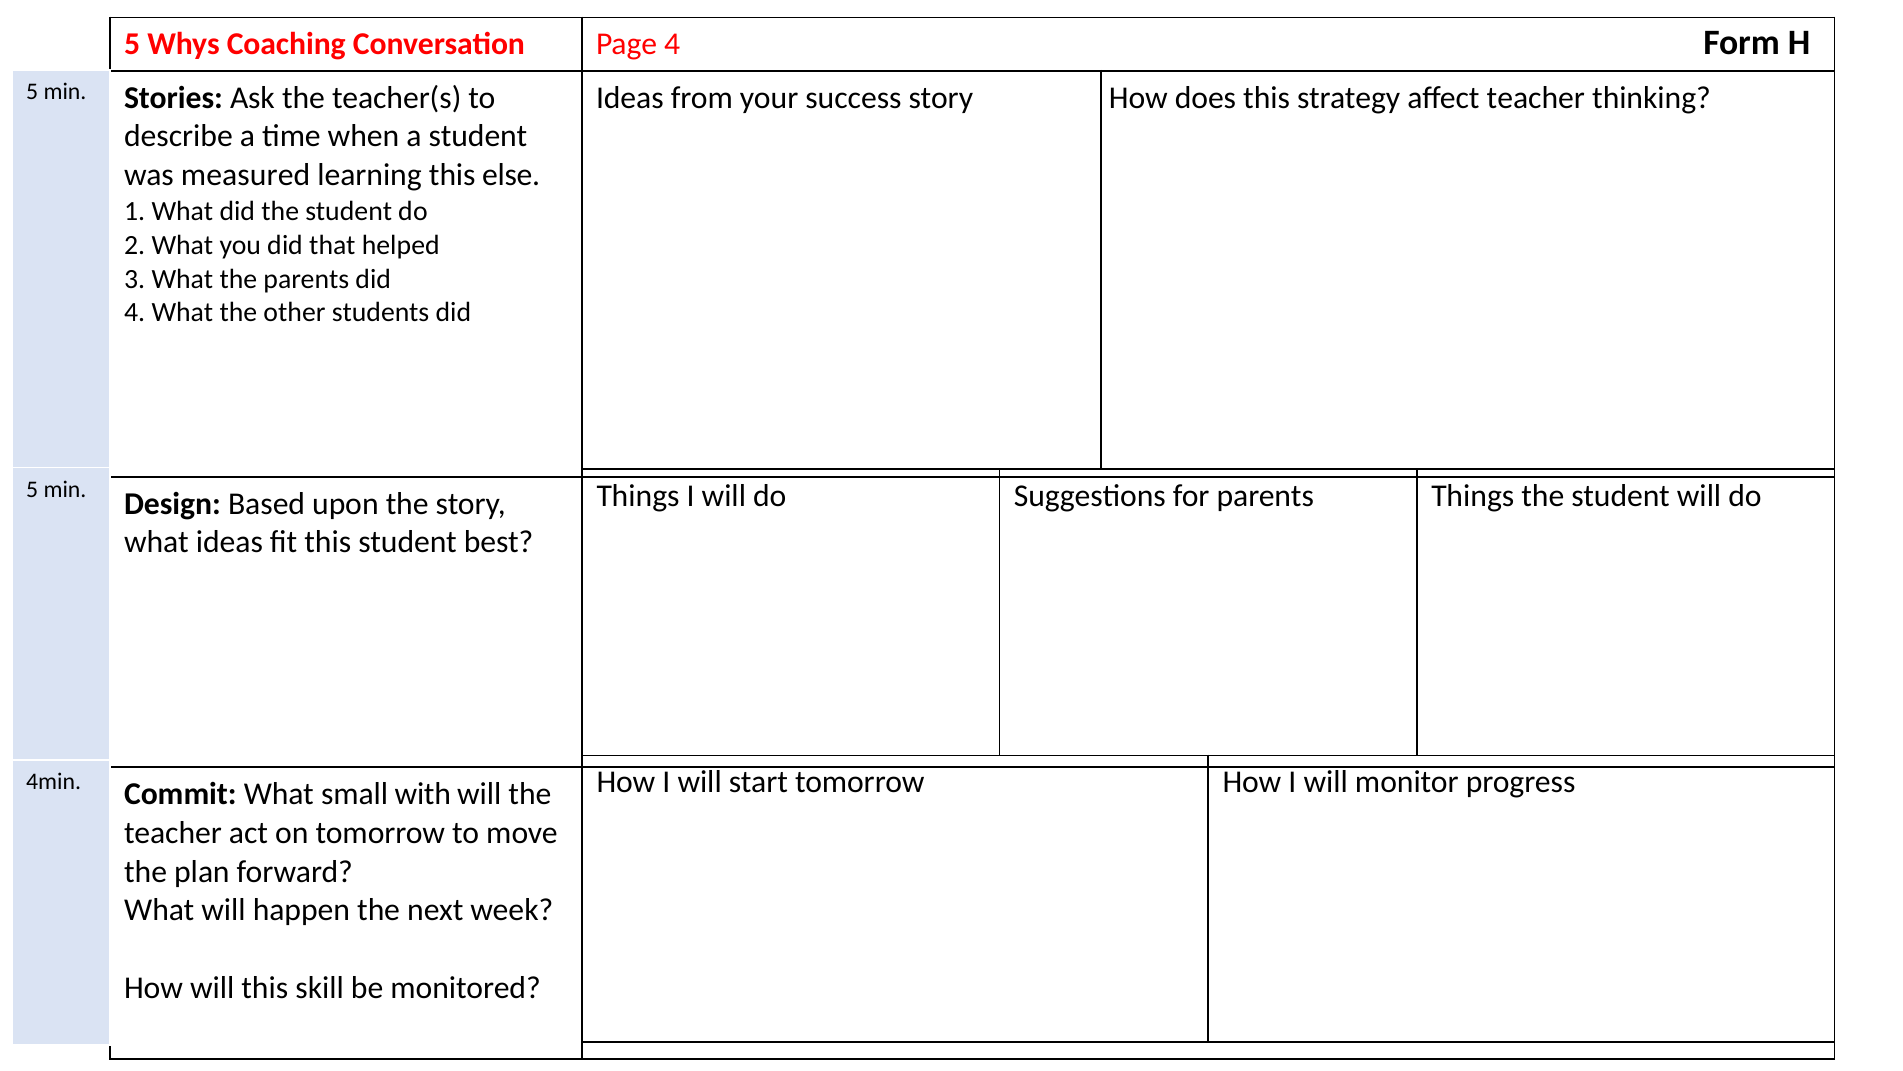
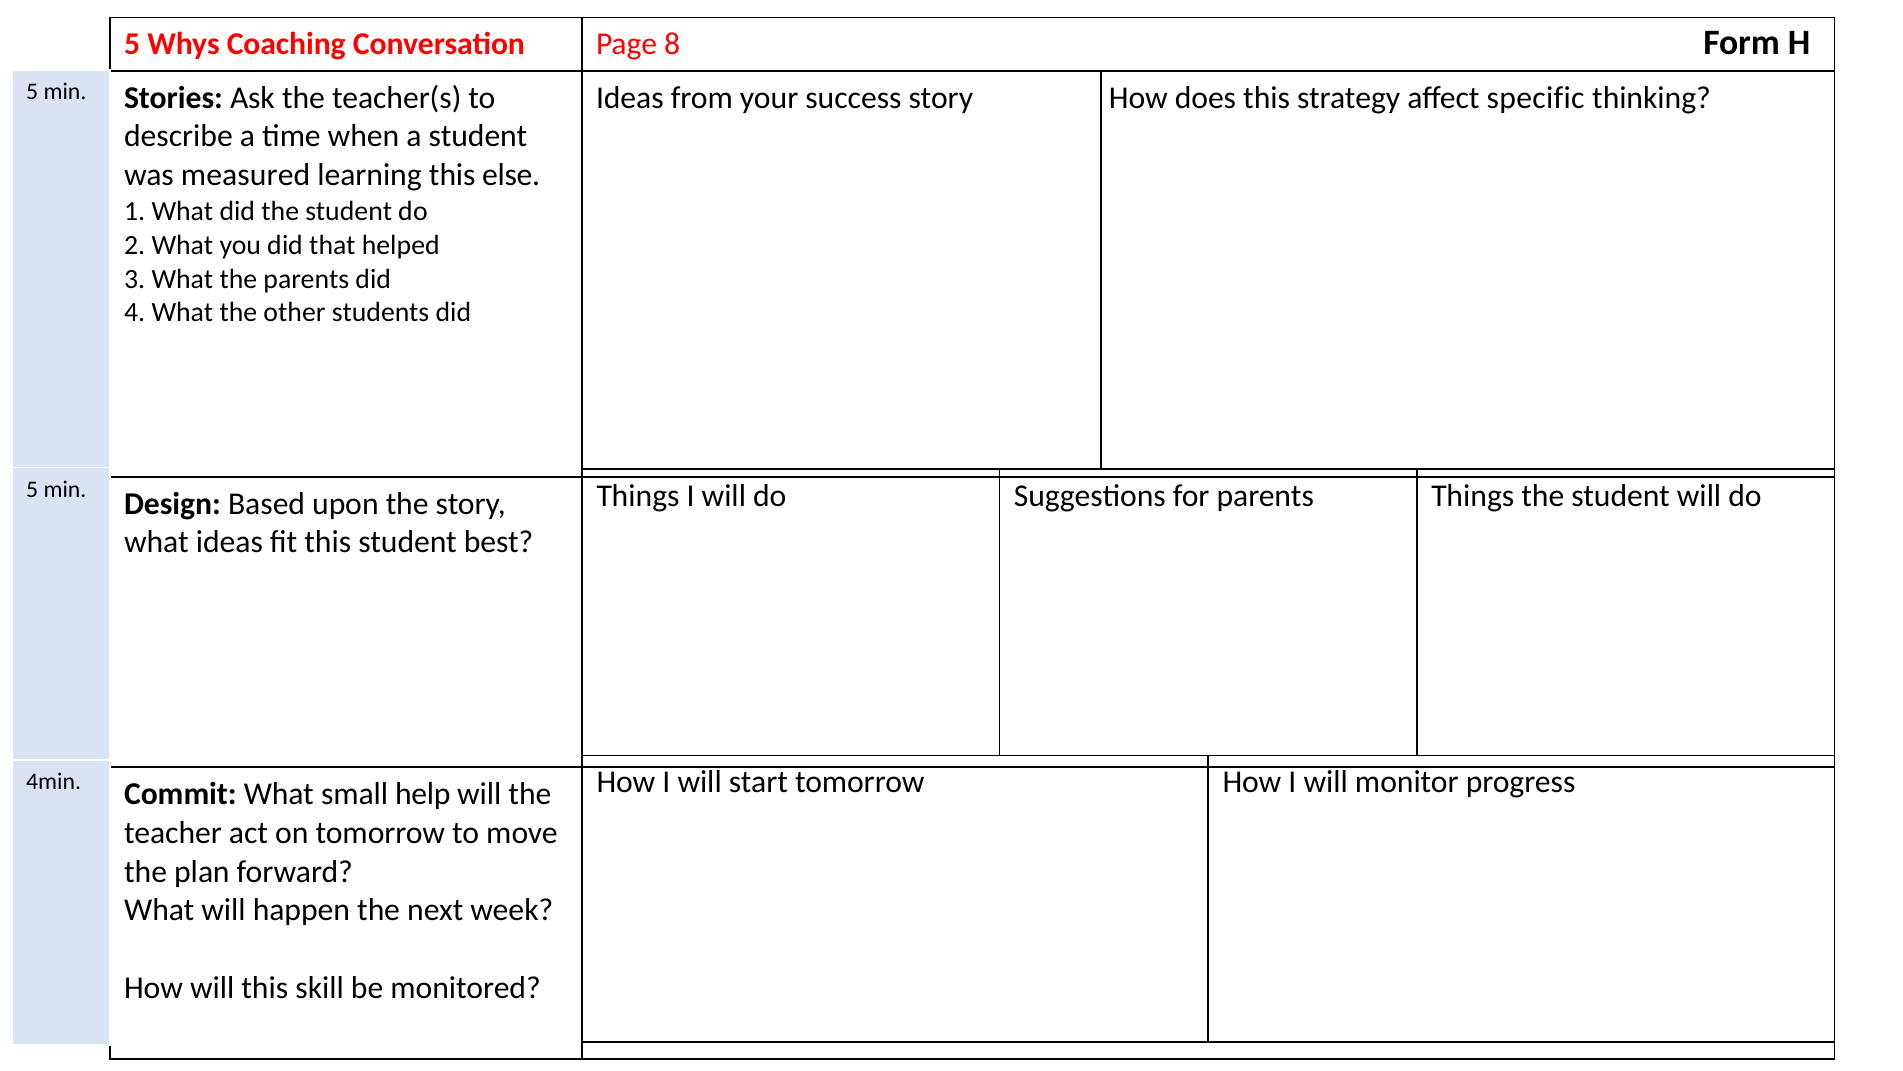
Page 4: 4 -> 8
affect teacher: teacher -> specific
with: with -> help
